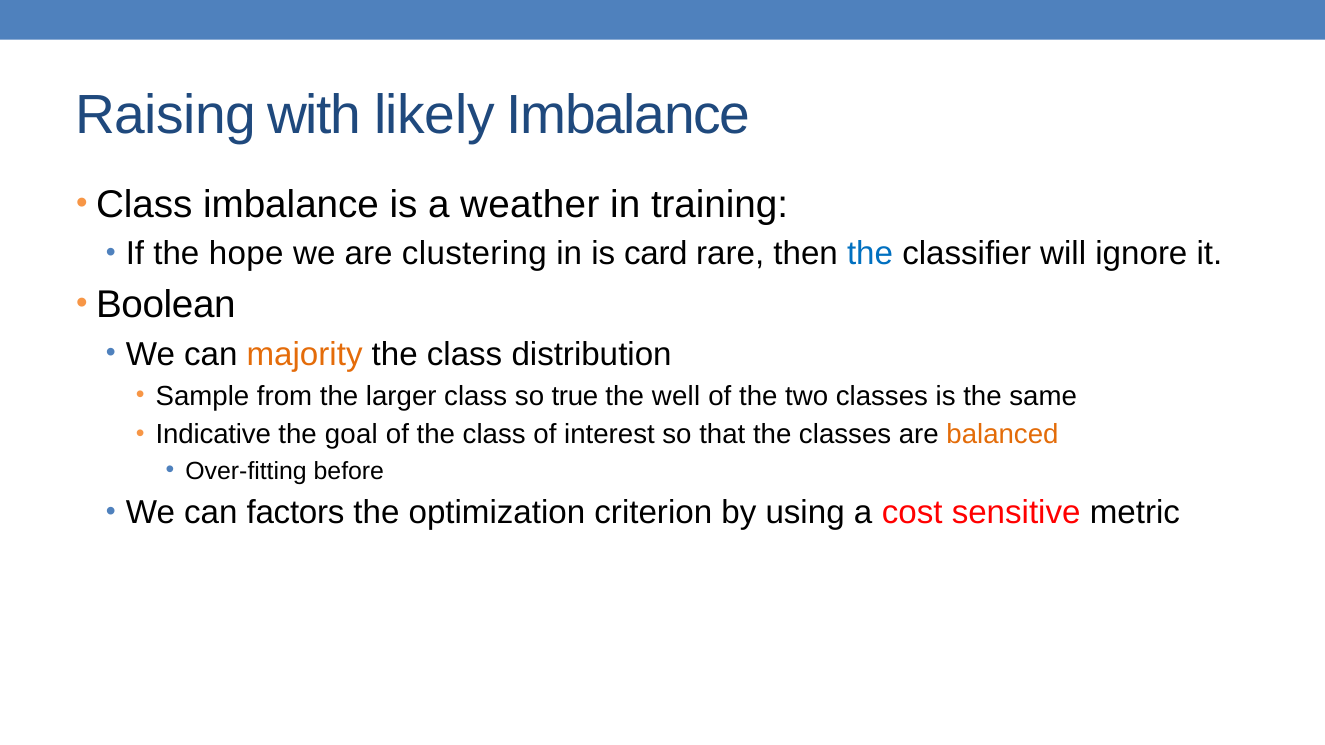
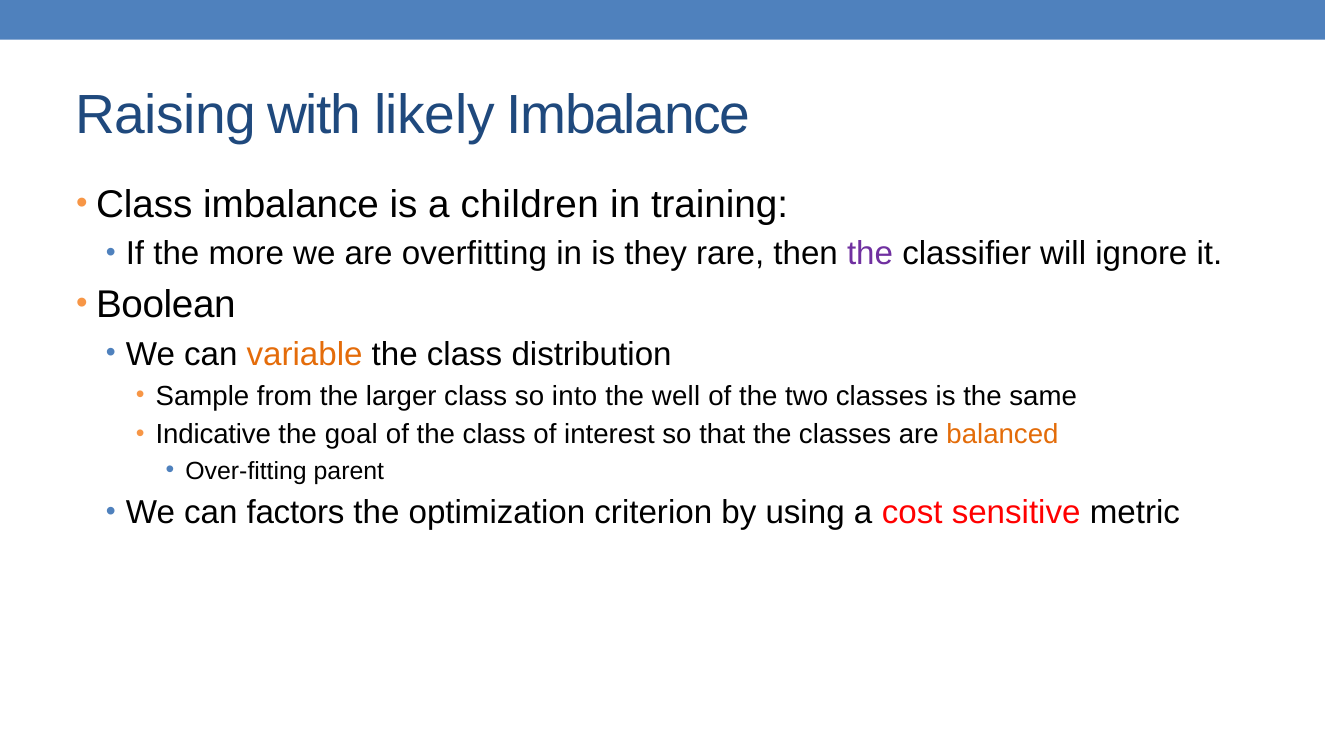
weather: weather -> children
hope: hope -> more
clustering: clustering -> overfitting
card: card -> they
the at (870, 254) colour: blue -> purple
majority: majority -> variable
true: true -> into
before: before -> parent
